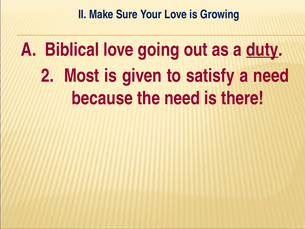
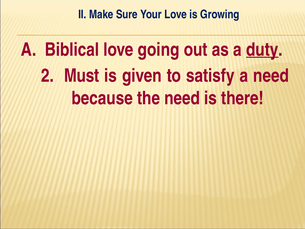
Most: Most -> Must
